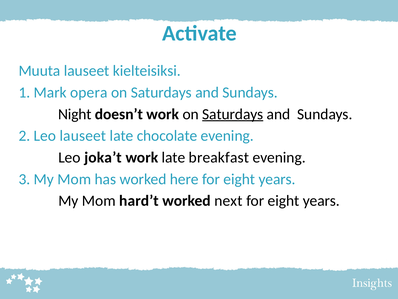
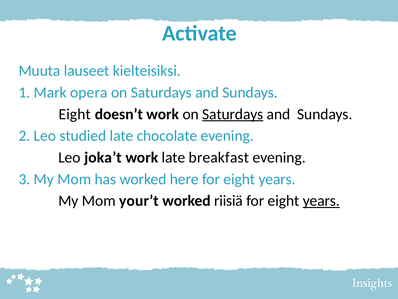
Night at (75, 114): Night -> Eight
Leo lauseet: lauseet -> studied
hard’t: hard’t -> your’t
next: next -> riisiä
years at (321, 201) underline: none -> present
